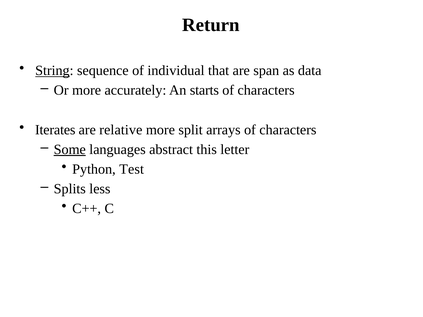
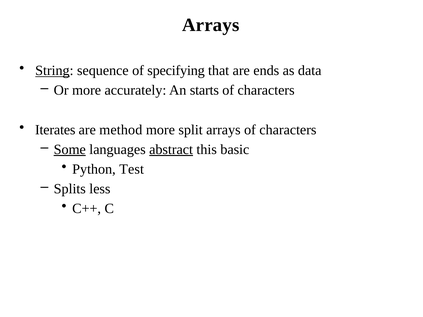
Return at (211, 25): Return -> Arrays
individual: individual -> specifying
span: span -> ends
relative: relative -> method
abstract underline: none -> present
letter: letter -> basic
